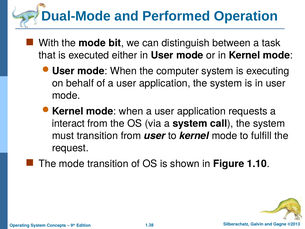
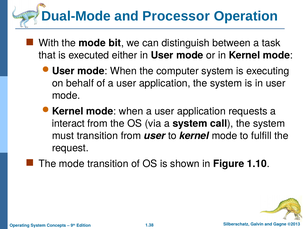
Performed: Performed -> Processor
